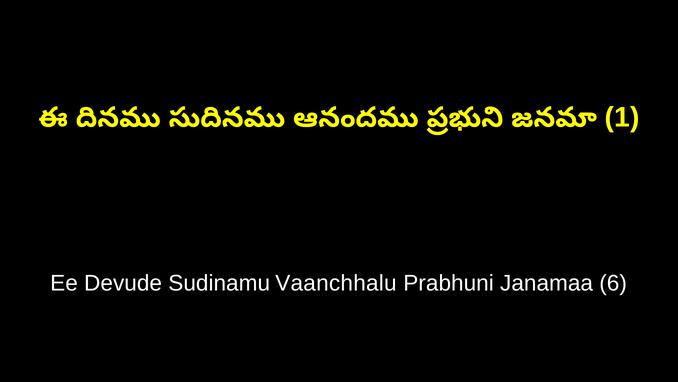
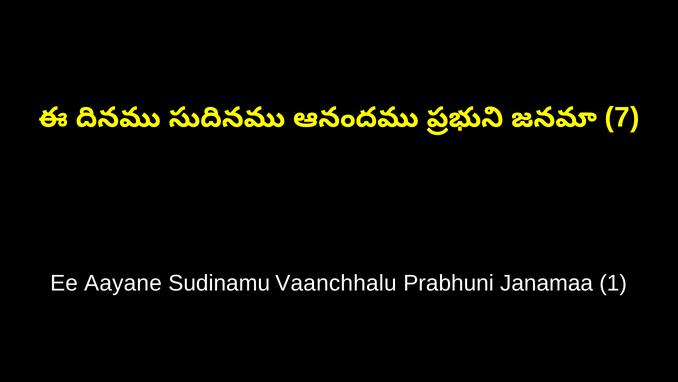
1: 1 -> 7
Devude: Devude -> Aayane
6: 6 -> 1
